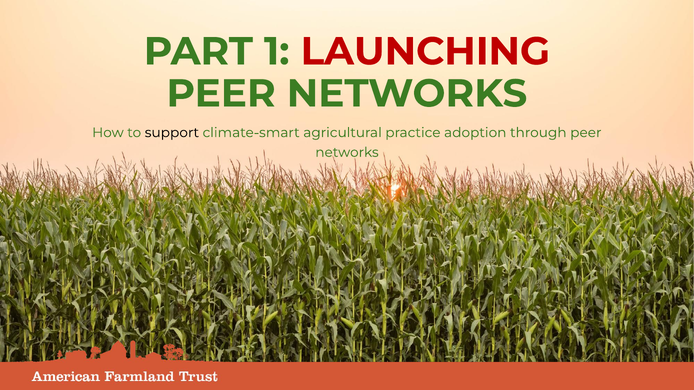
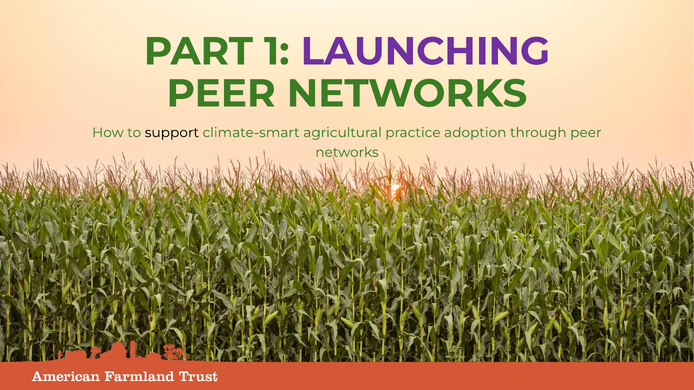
LAUNCHING colour: red -> purple
